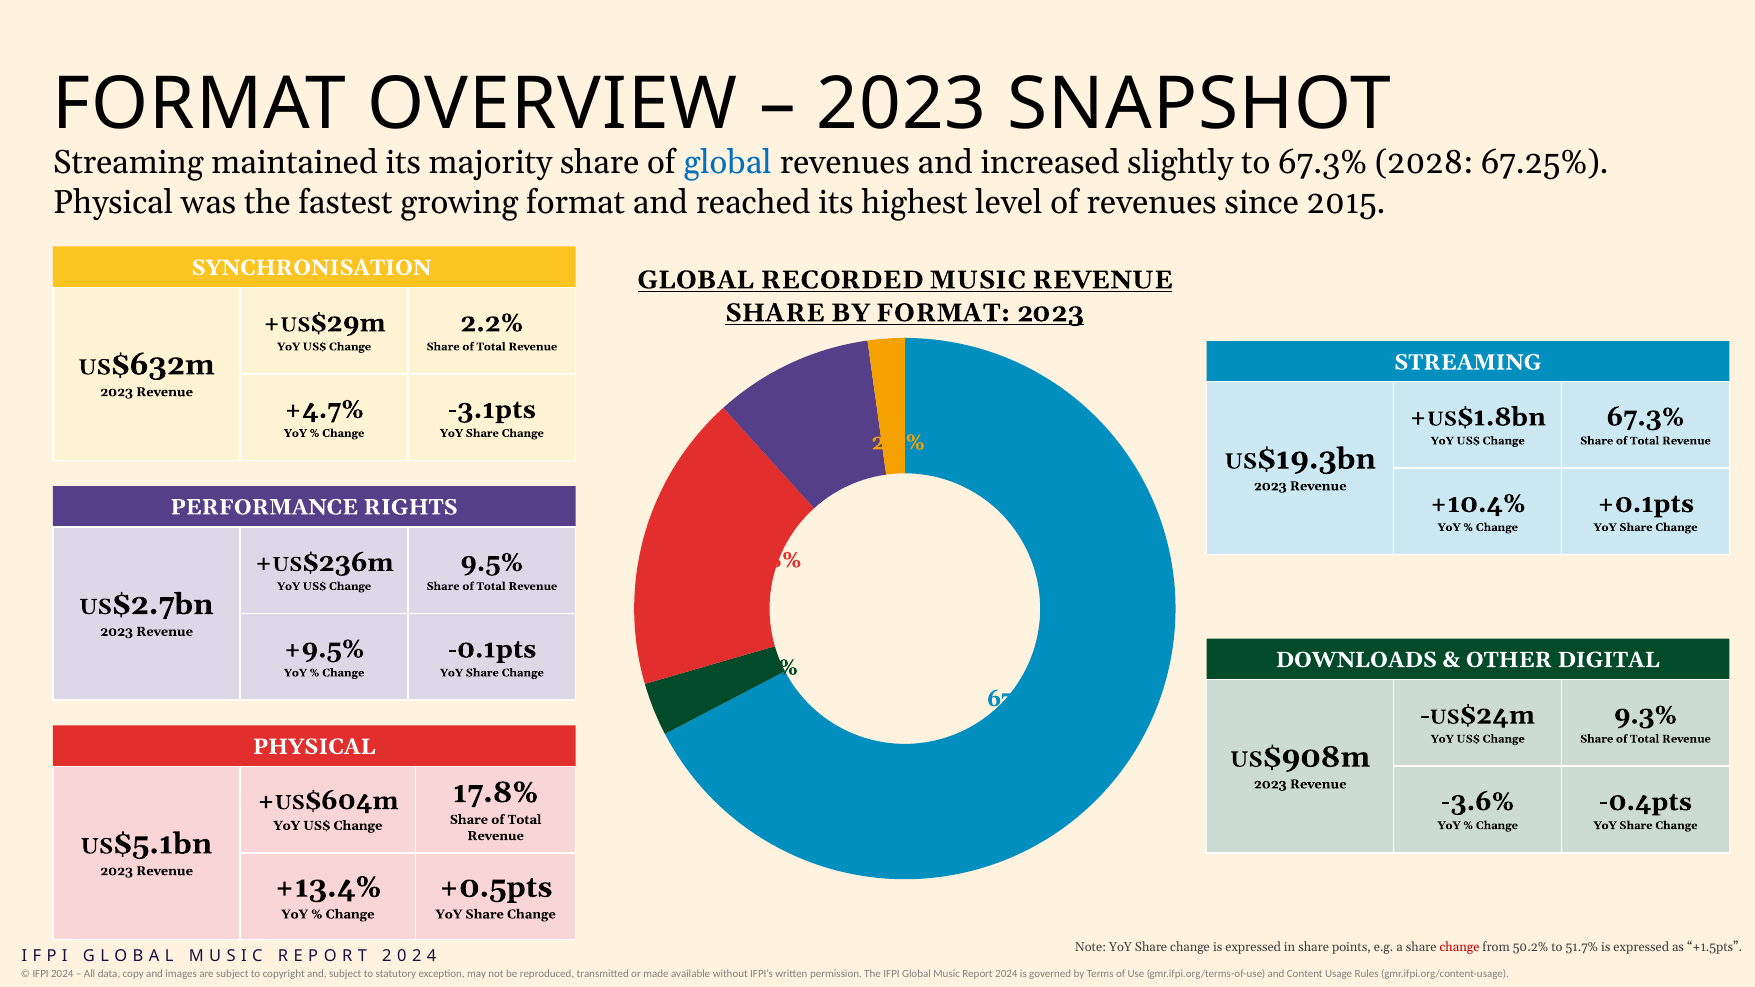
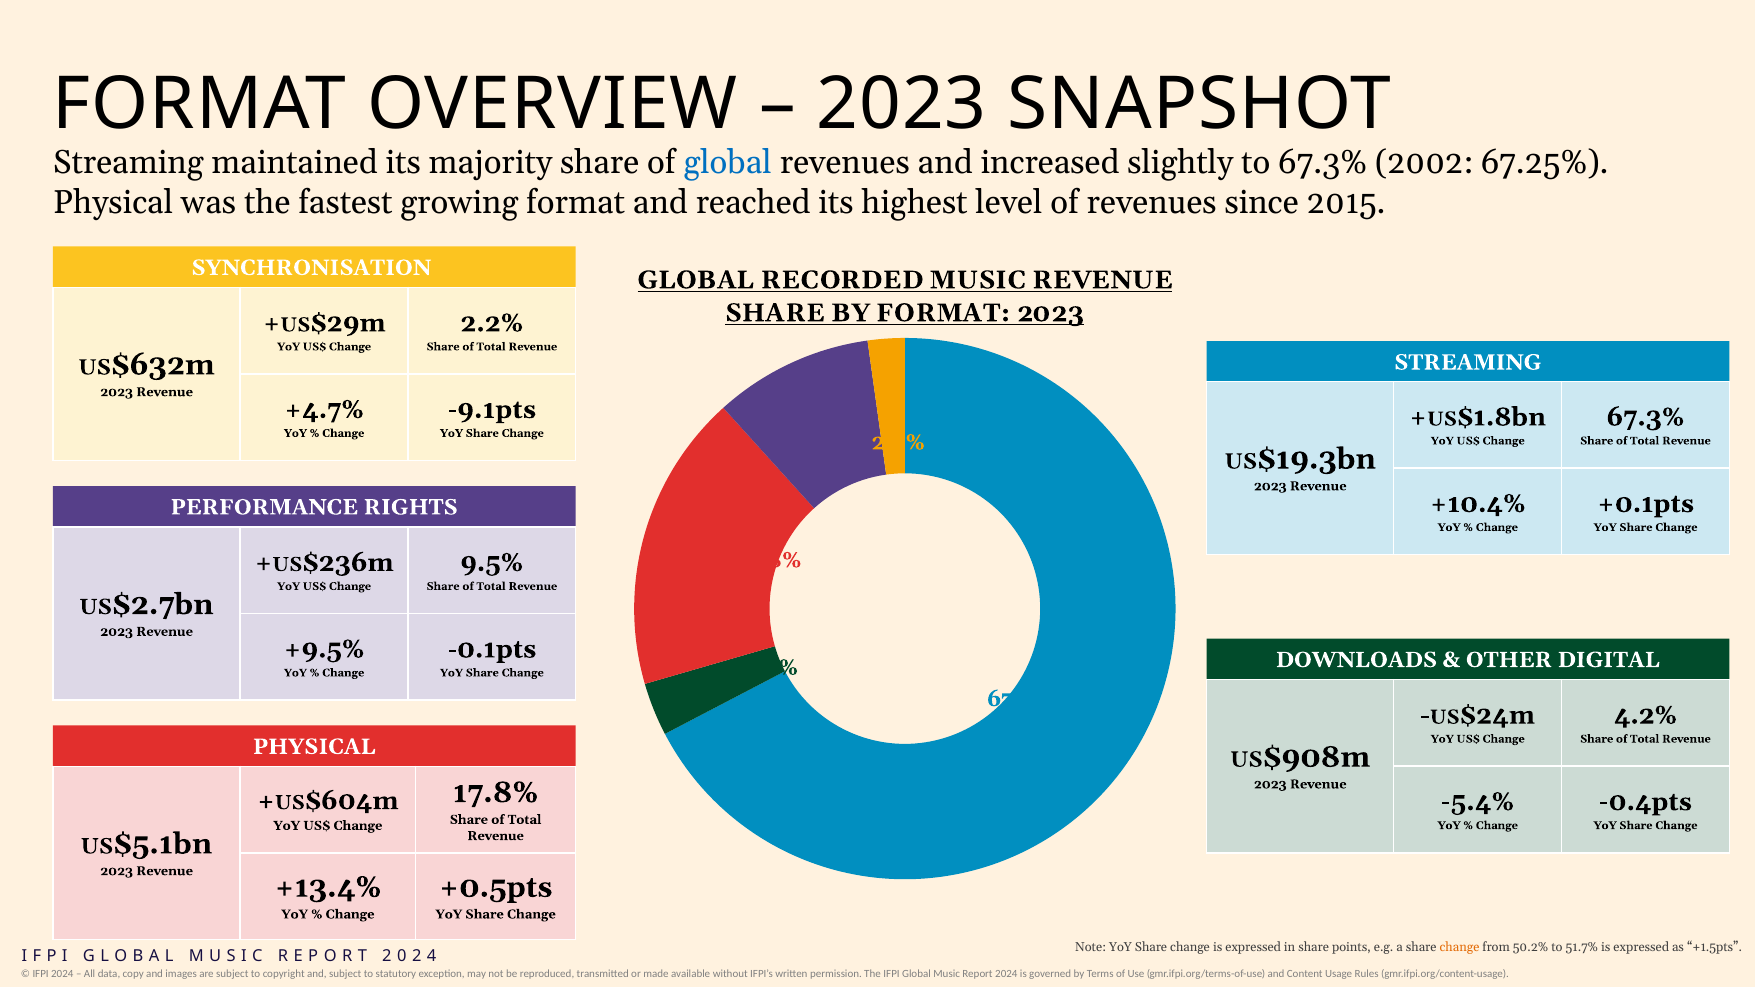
2028: 2028 -> 2002
-3.1pts: -3.1pts -> -9.1pts
9.3%: 9.3% -> 4.2%
-3.6%: -3.6% -> -5.4%
change at (1460, 947) colour: red -> orange
